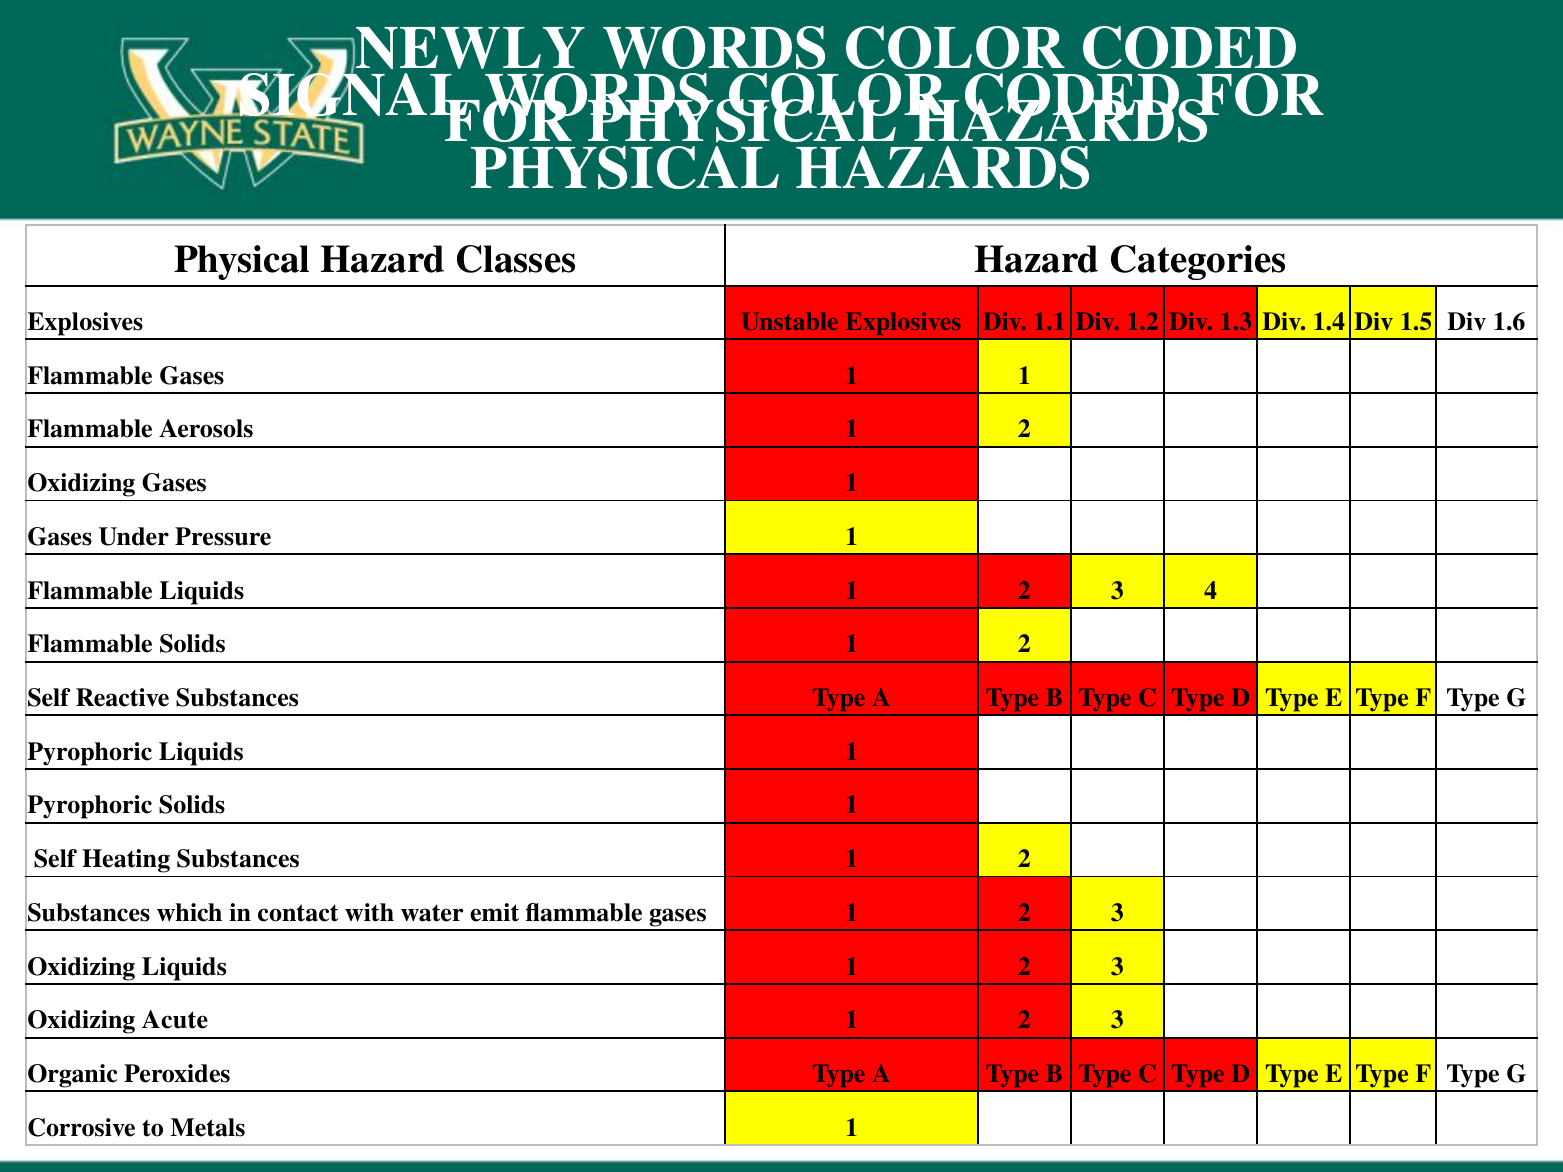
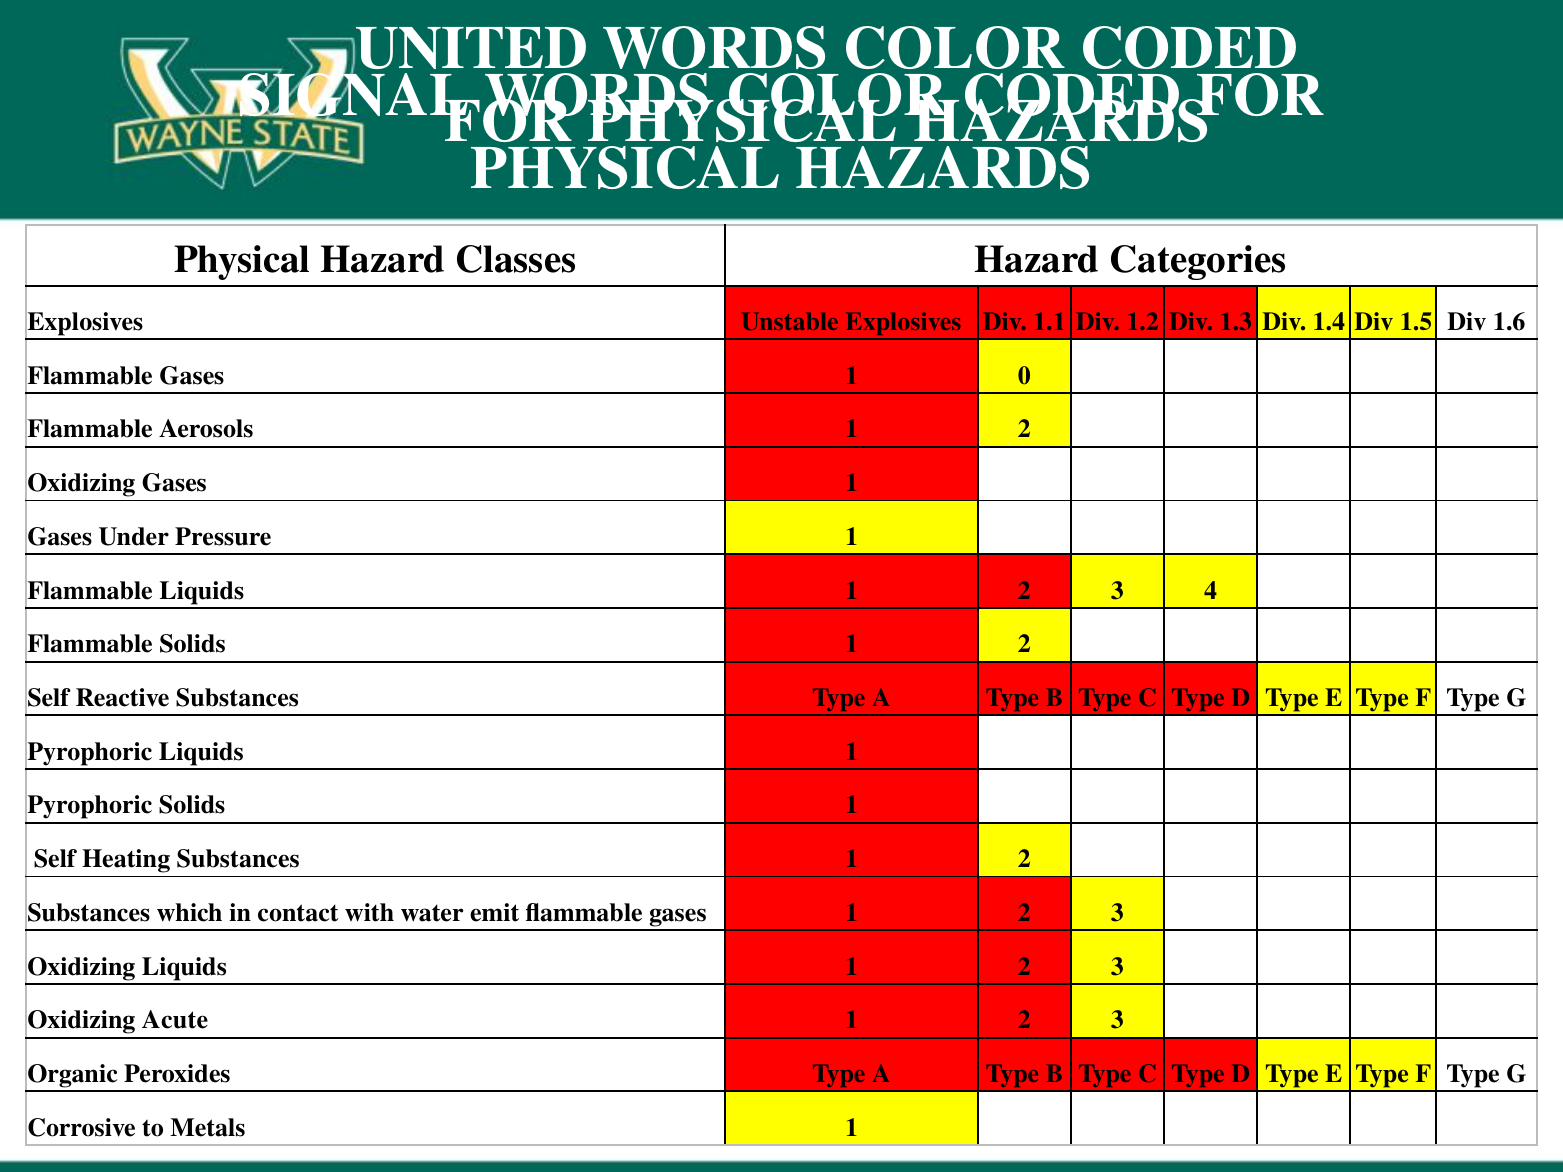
NEWLY: NEWLY -> UNITED
1 1: 1 -> 0
